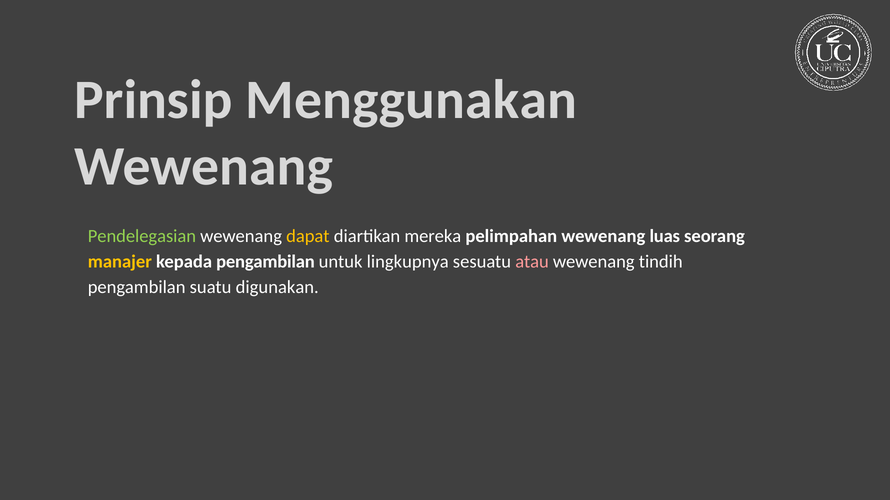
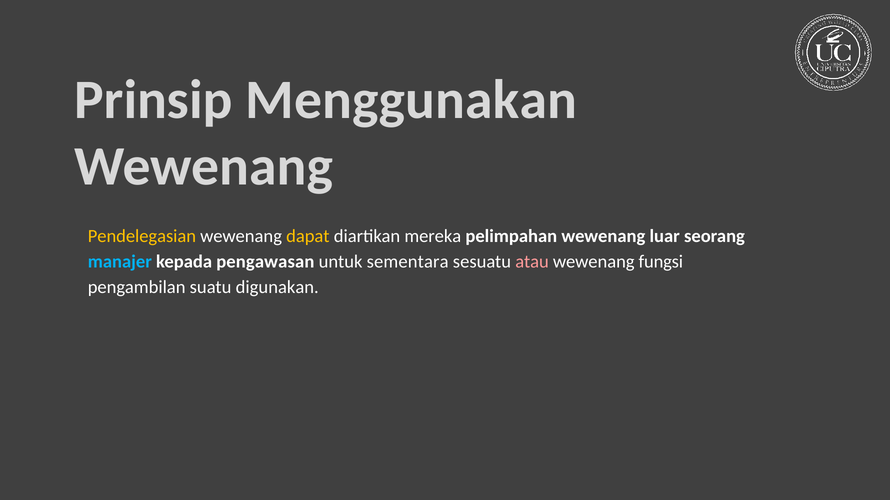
Pendelegasian colour: light green -> yellow
luas: luas -> luar
manajer colour: yellow -> light blue
kepada pengambilan: pengambilan -> pengawasan
lingkupnya: lingkupnya -> sementara
tindih: tindih -> fungsi
